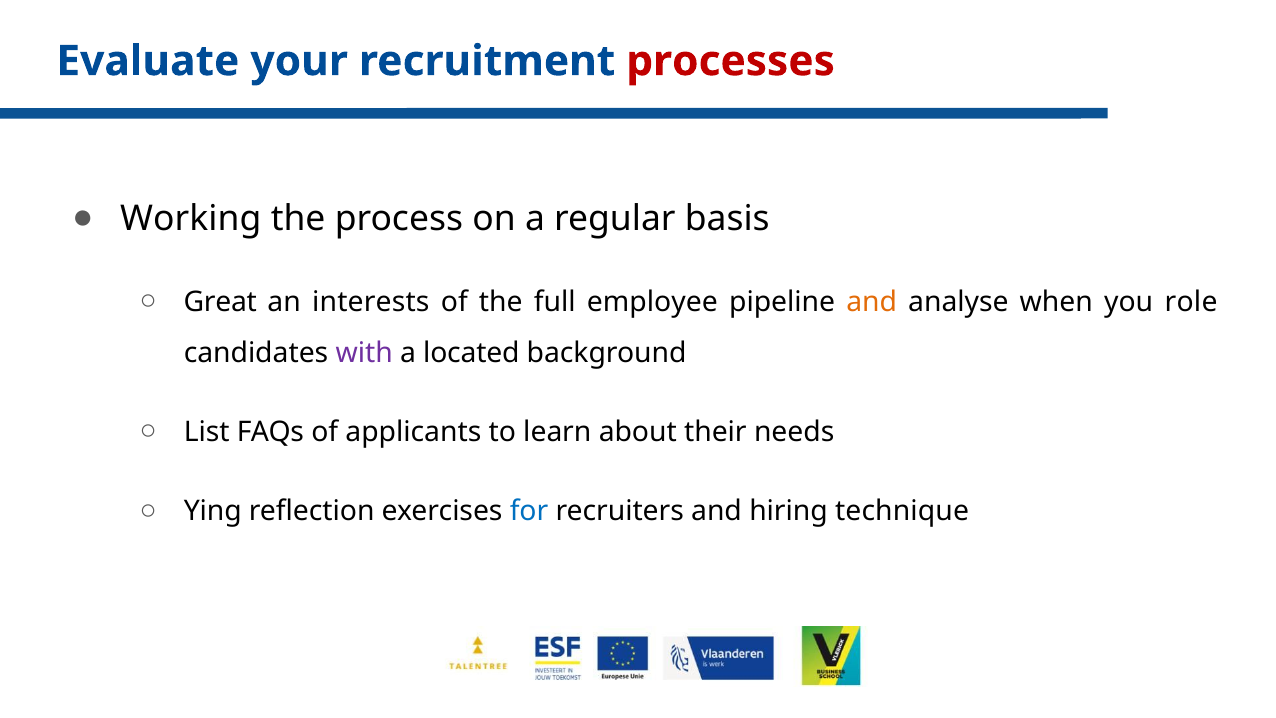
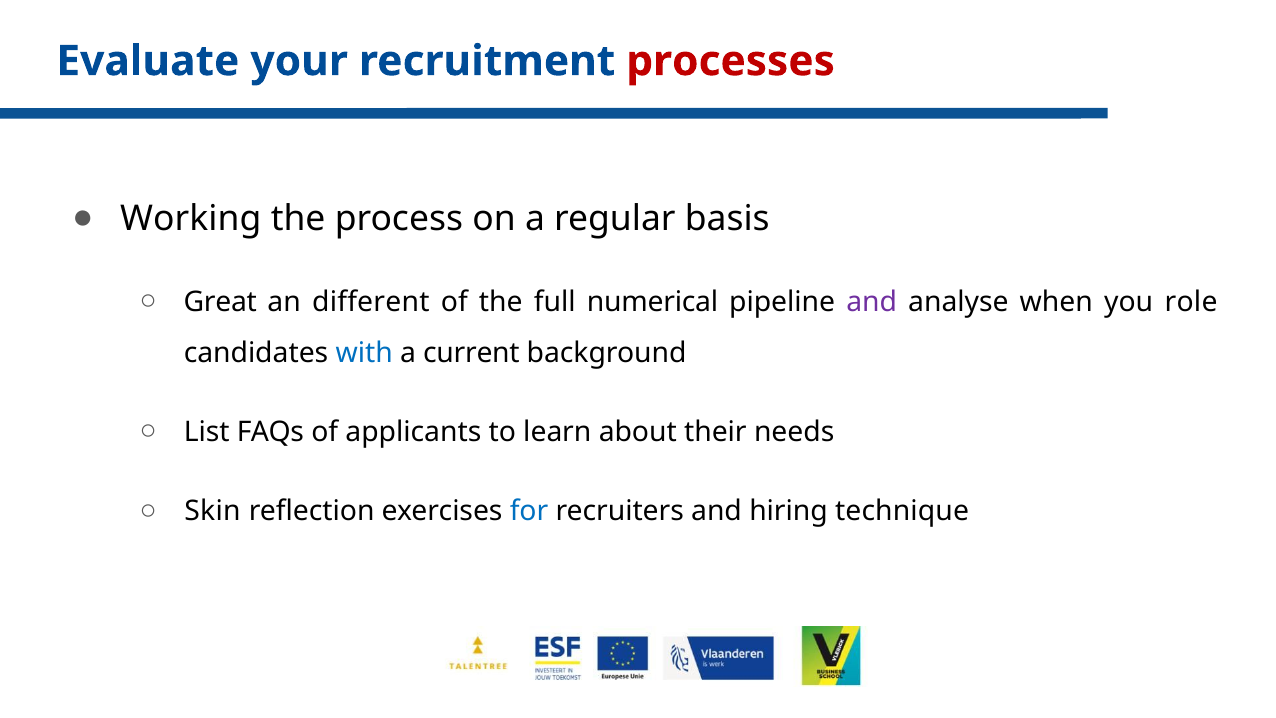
interests: interests -> different
employee: employee -> numerical
and at (872, 302) colour: orange -> purple
with colour: purple -> blue
located: located -> current
Ying: Ying -> Skin
